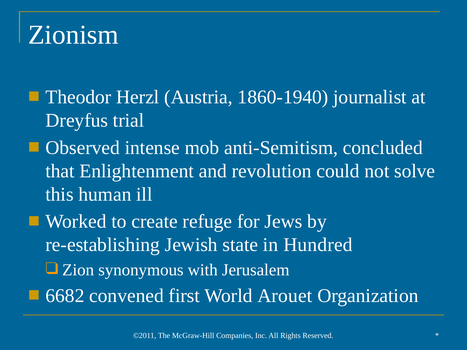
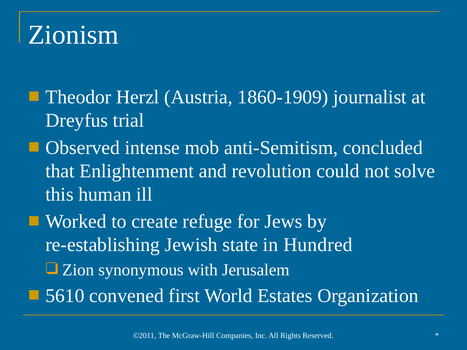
1860-1940: 1860-1940 -> 1860-1909
6682: 6682 -> 5610
Arouet: Arouet -> Estates
